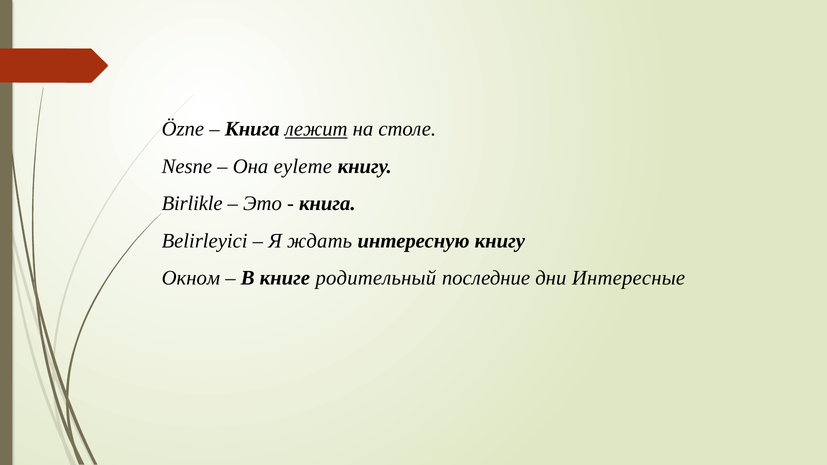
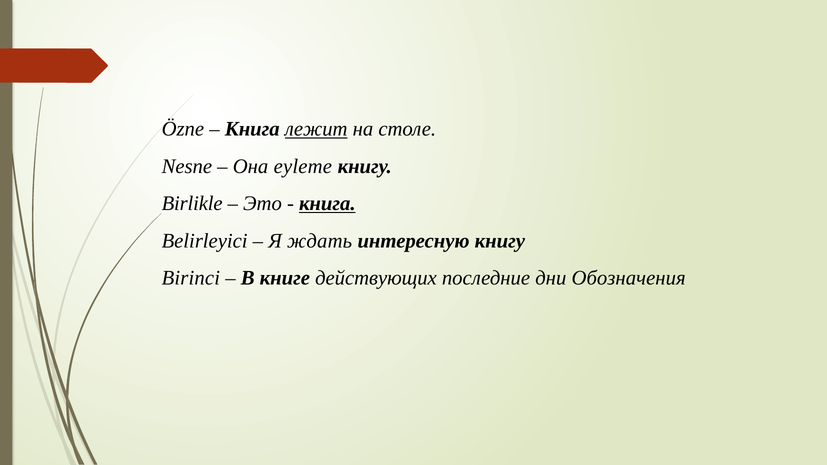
книга at (327, 204) underline: none -> present
Окном: Окном -> Birinci
родительный: родительный -> действующих
Интересные: Интересные -> Обозначения
